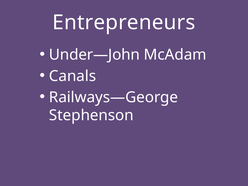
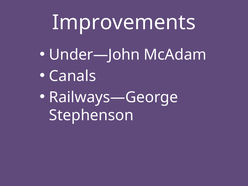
Entrepreneurs: Entrepreneurs -> Improvements
